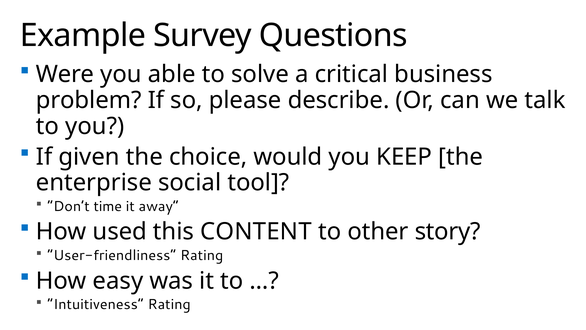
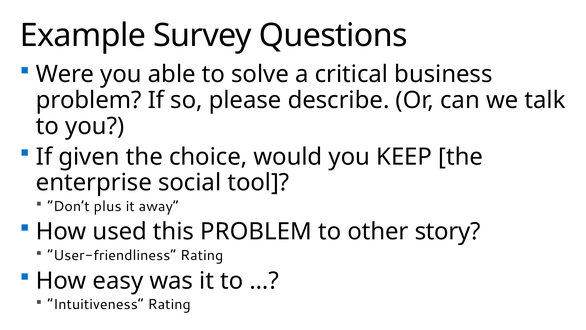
time: time -> plus
this CONTENT: CONTENT -> PROBLEM
